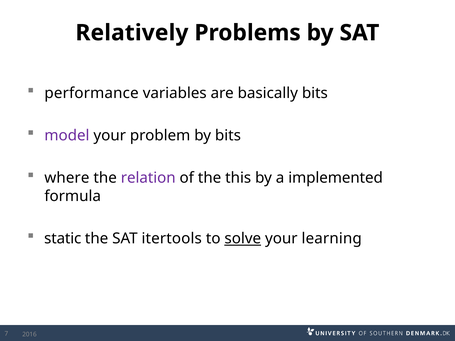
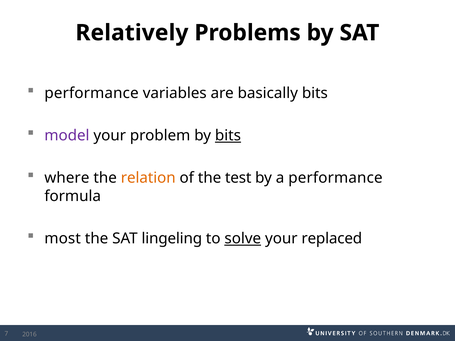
bits at (228, 136) underline: none -> present
relation colour: purple -> orange
this: this -> test
a implemented: implemented -> performance
static: static -> most
itertools: itertools -> lingeling
learning: learning -> replaced
